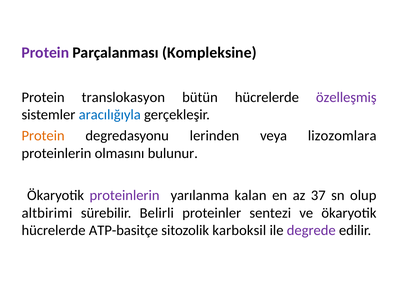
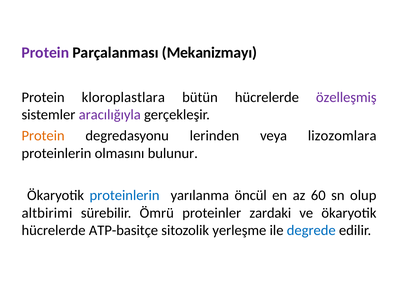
Kompleksine: Kompleksine -> Mekanizmayı
translokasyon: translokasyon -> kloroplastlara
aracılığıyla colour: blue -> purple
proteinlerin at (125, 195) colour: purple -> blue
kalan: kalan -> öncül
37: 37 -> 60
Belirli: Belirli -> Ömrü
sentezi: sentezi -> zardaki
karboksil: karboksil -> yerleşme
degrede colour: purple -> blue
